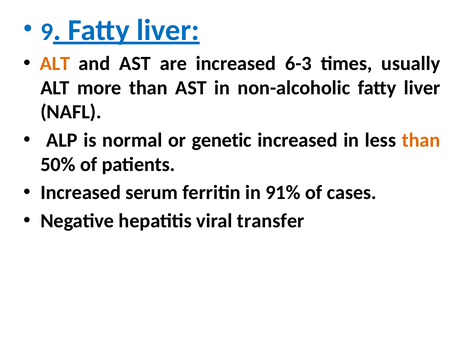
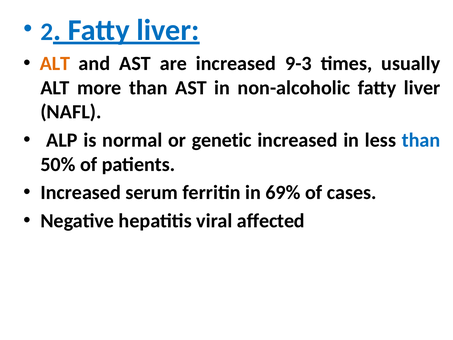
9: 9 -> 2
6-3: 6-3 -> 9-3
than at (421, 140) colour: orange -> blue
91%: 91% -> 69%
transfer: transfer -> affected
